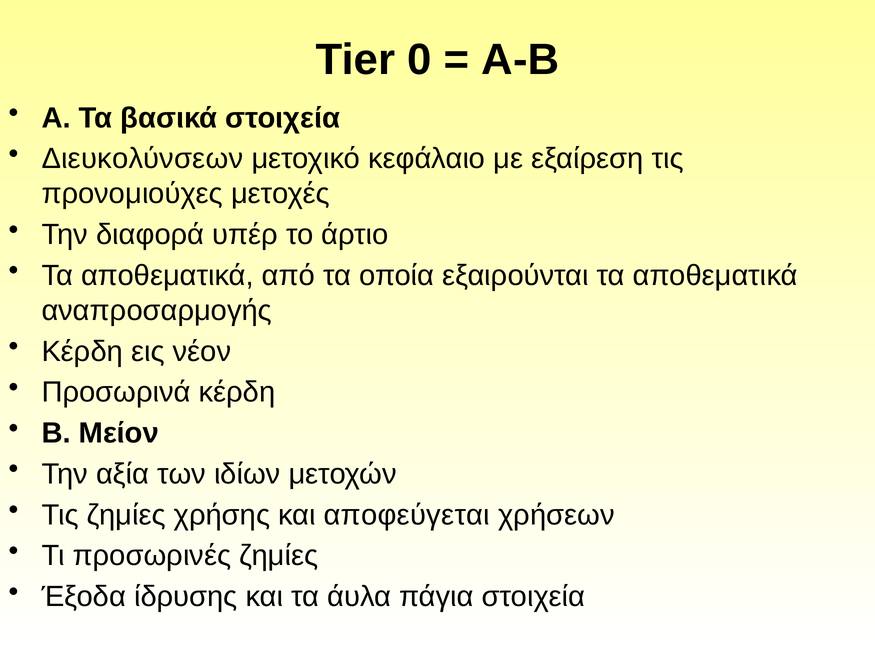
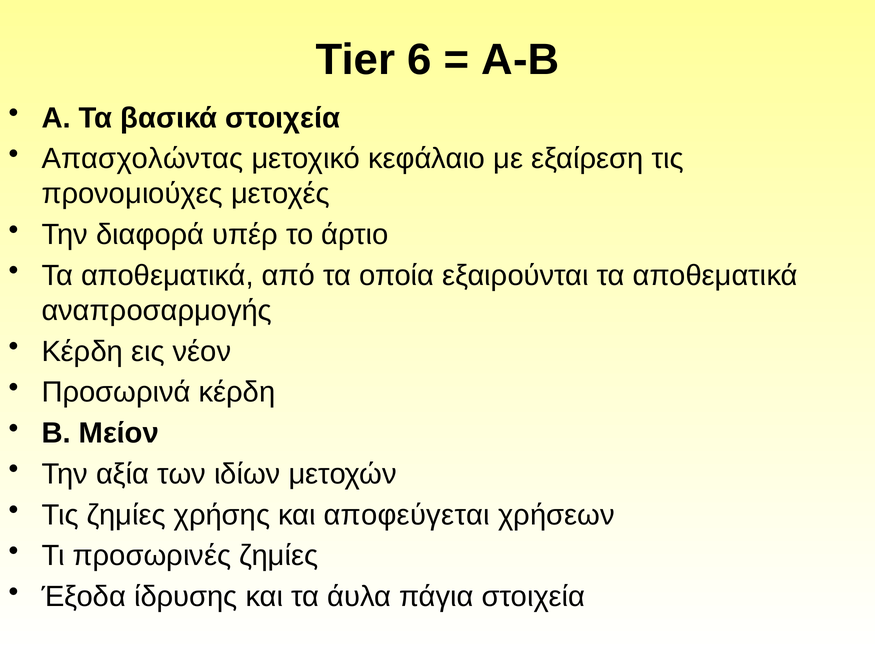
0: 0 -> 6
Διευκολύνσεων: Διευκολύνσεων -> Απασχολώντας
